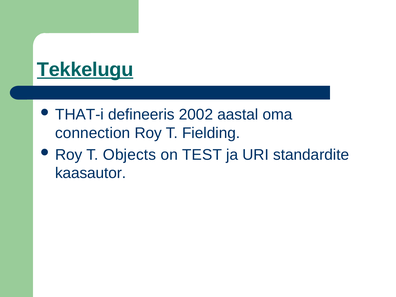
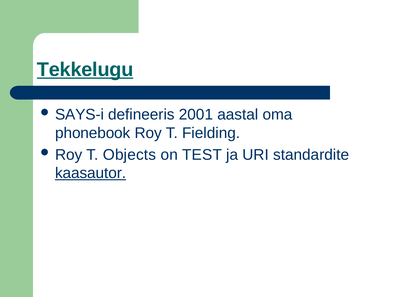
THAT-i: THAT-i -> SAYS-i
2002: 2002 -> 2001
connection: connection -> phonebook
kaasautor underline: none -> present
